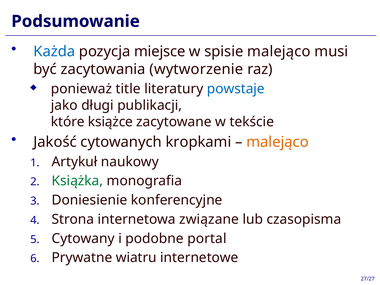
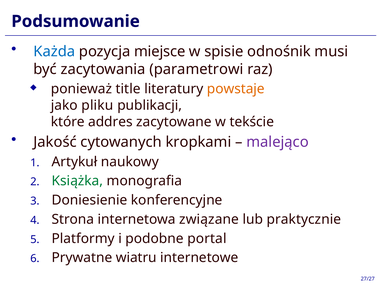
spisie malejąco: malejąco -> odnośnik
wytworzenie: wytworzenie -> parametrowi
powstaje colour: blue -> orange
długi: długi -> pliku
książce: książce -> addres
malejąco at (278, 142) colour: orange -> purple
czasopisma: czasopisma -> praktycznie
Cytowany: Cytowany -> Platformy
